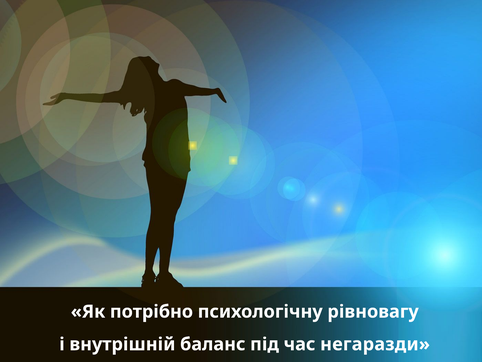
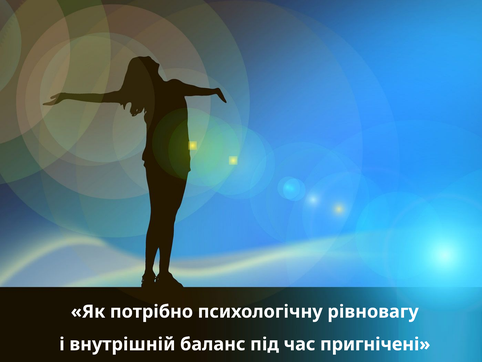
негаразди: негаразди -> пригнічені
